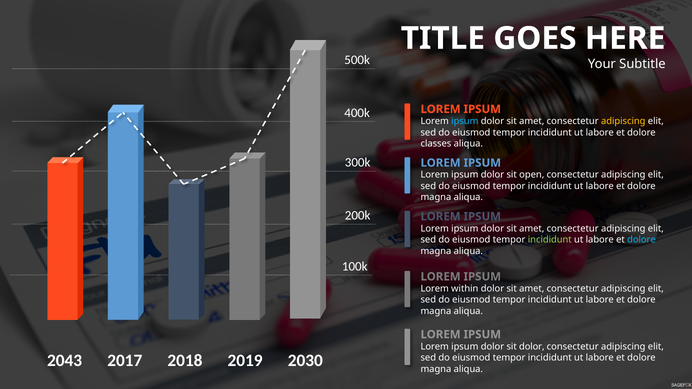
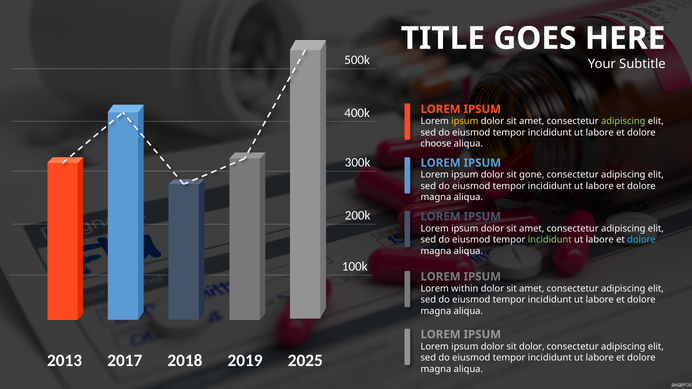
ipsum at (465, 121) colour: light blue -> yellow
adipiscing at (623, 121) colour: yellow -> light green
classes: classes -> choose
open: open -> gone
2043: 2043 -> 2013
2030: 2030 -> 2025
